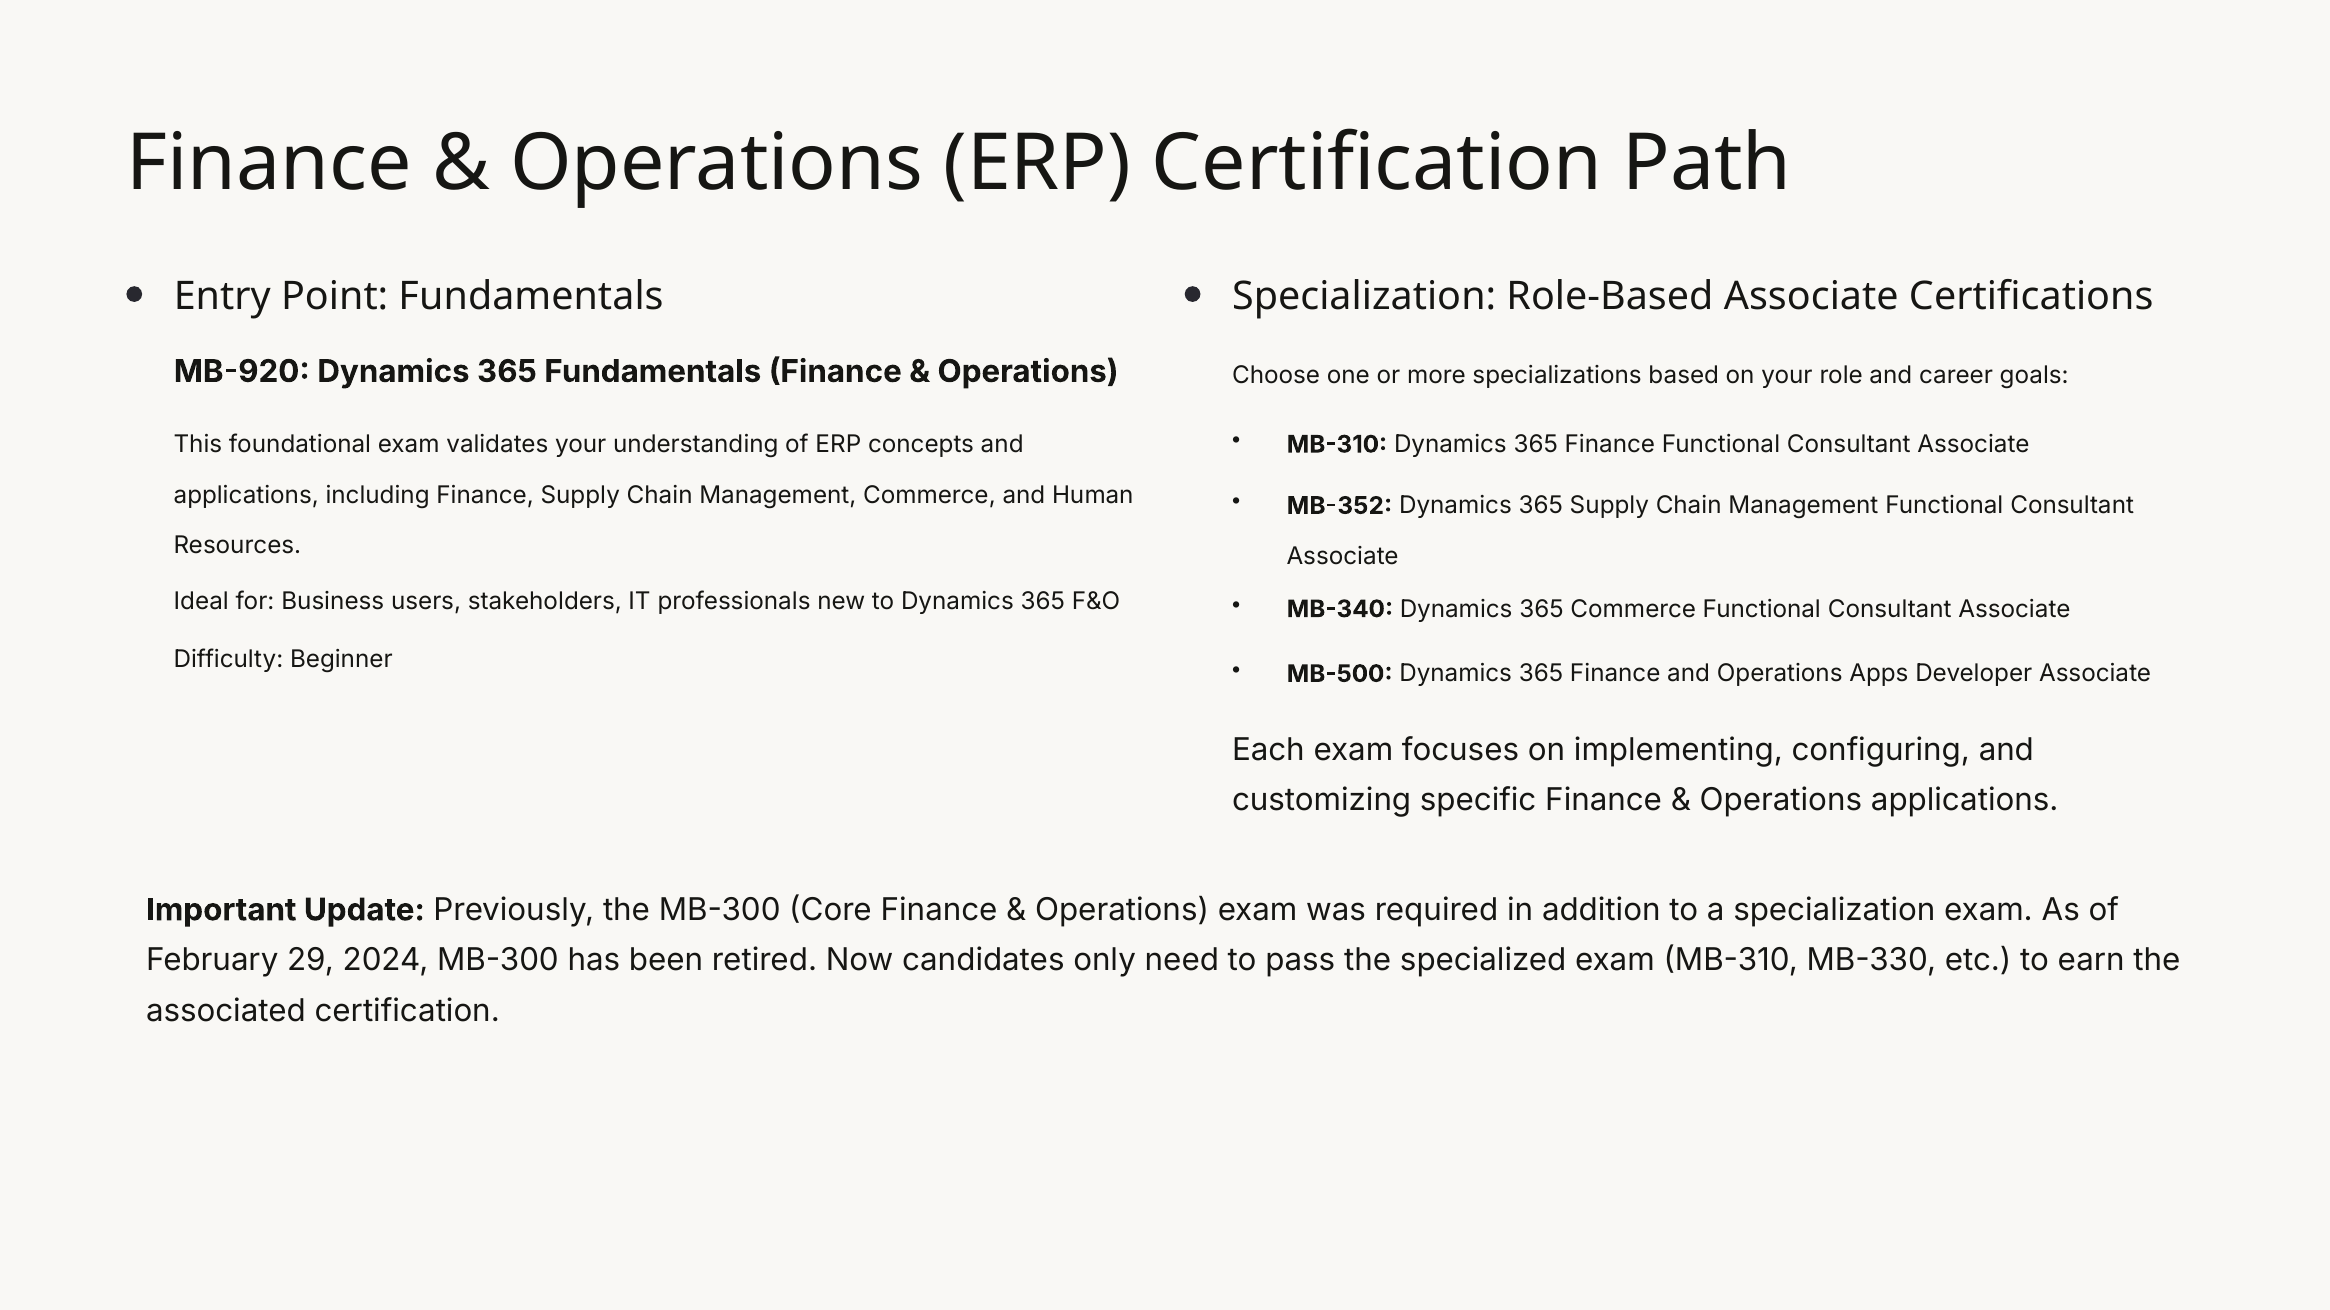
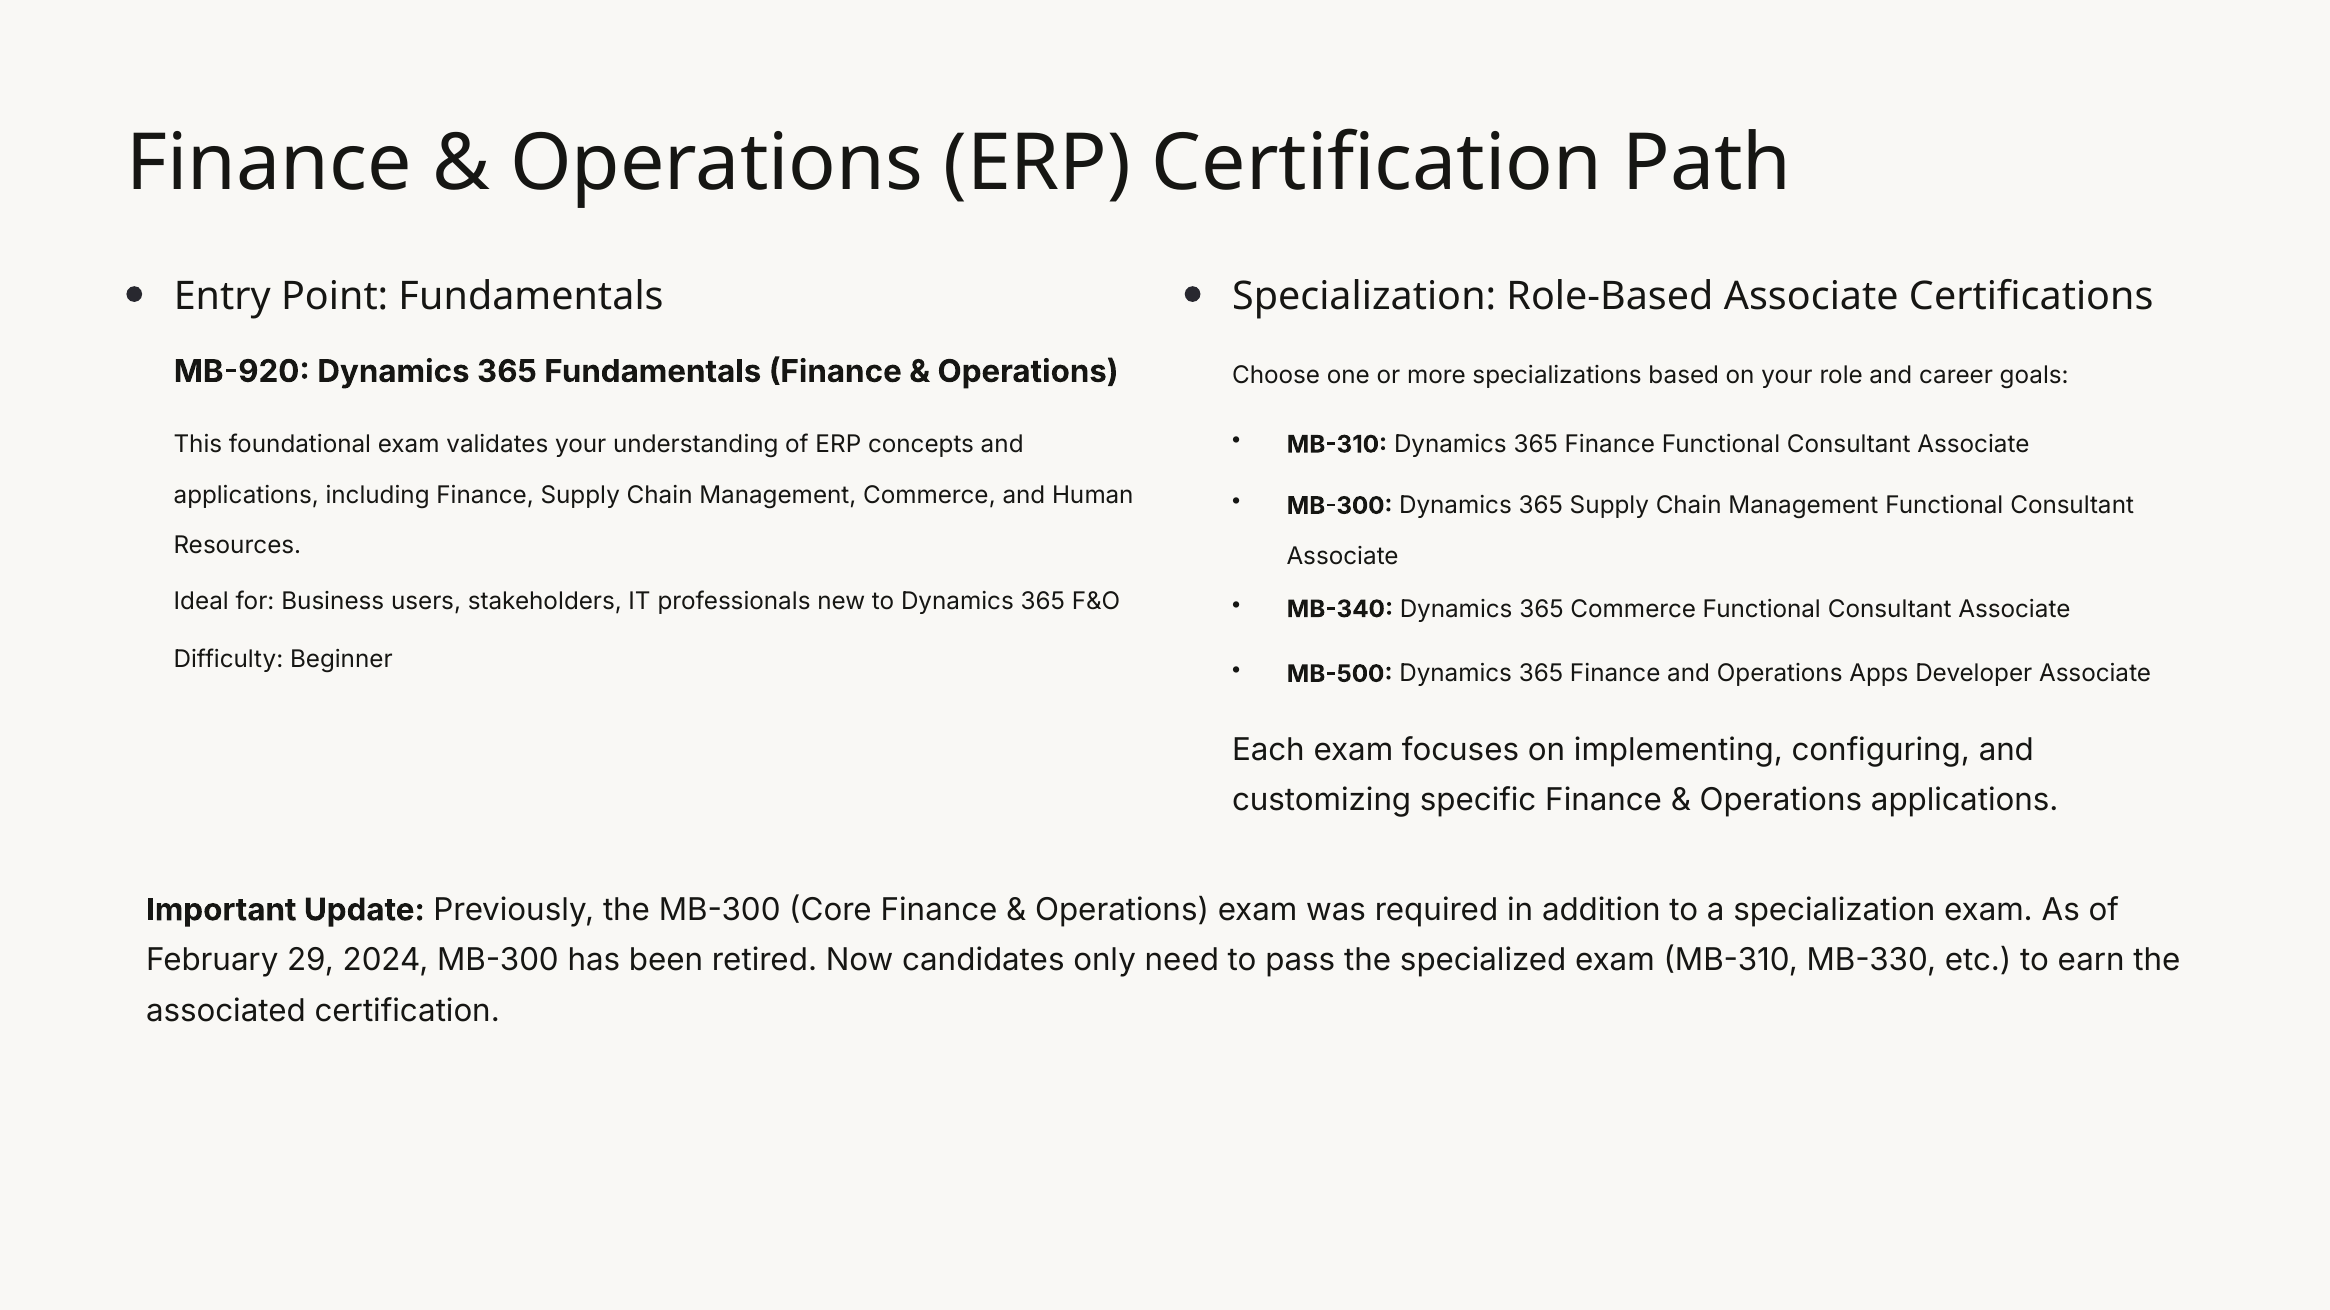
MB-352 at (1339, 506): MB-352 -> MB-300
